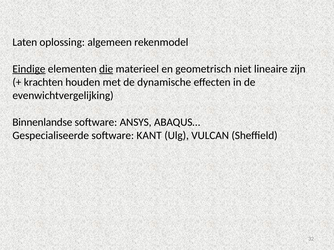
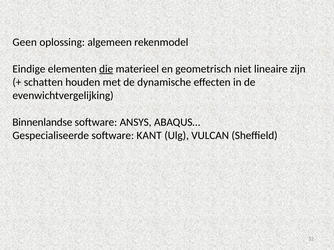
Laten: Laten -> Geen
Eindige underline: present -> none
krachten: krachten -> schatten
